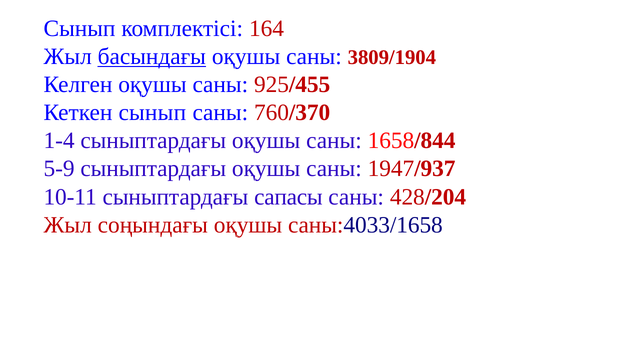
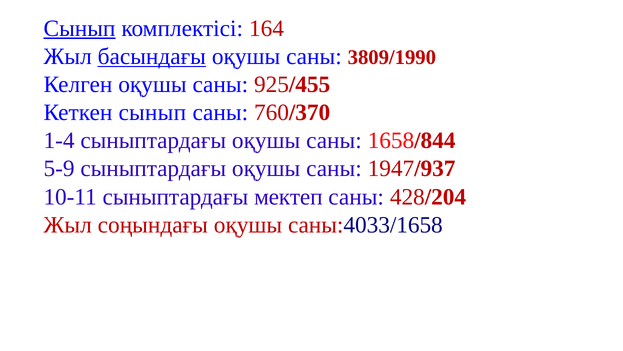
Сынып at (80, 28) underline: none -> present
3809/1904: 3809/1904 -> 3809/1990
сапасы: сапасы -> мектеп
